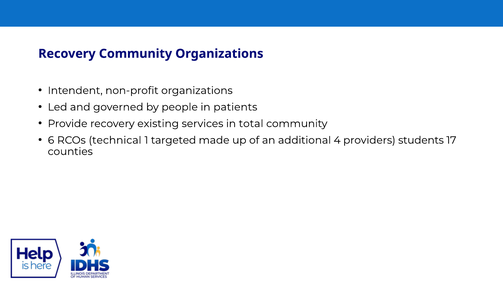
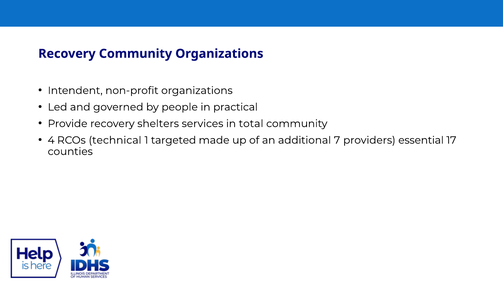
patients: patients -> practical
existing: existing -> shelters
6: 6 -> 4
4: 4 -> 7
students: students -> essential
